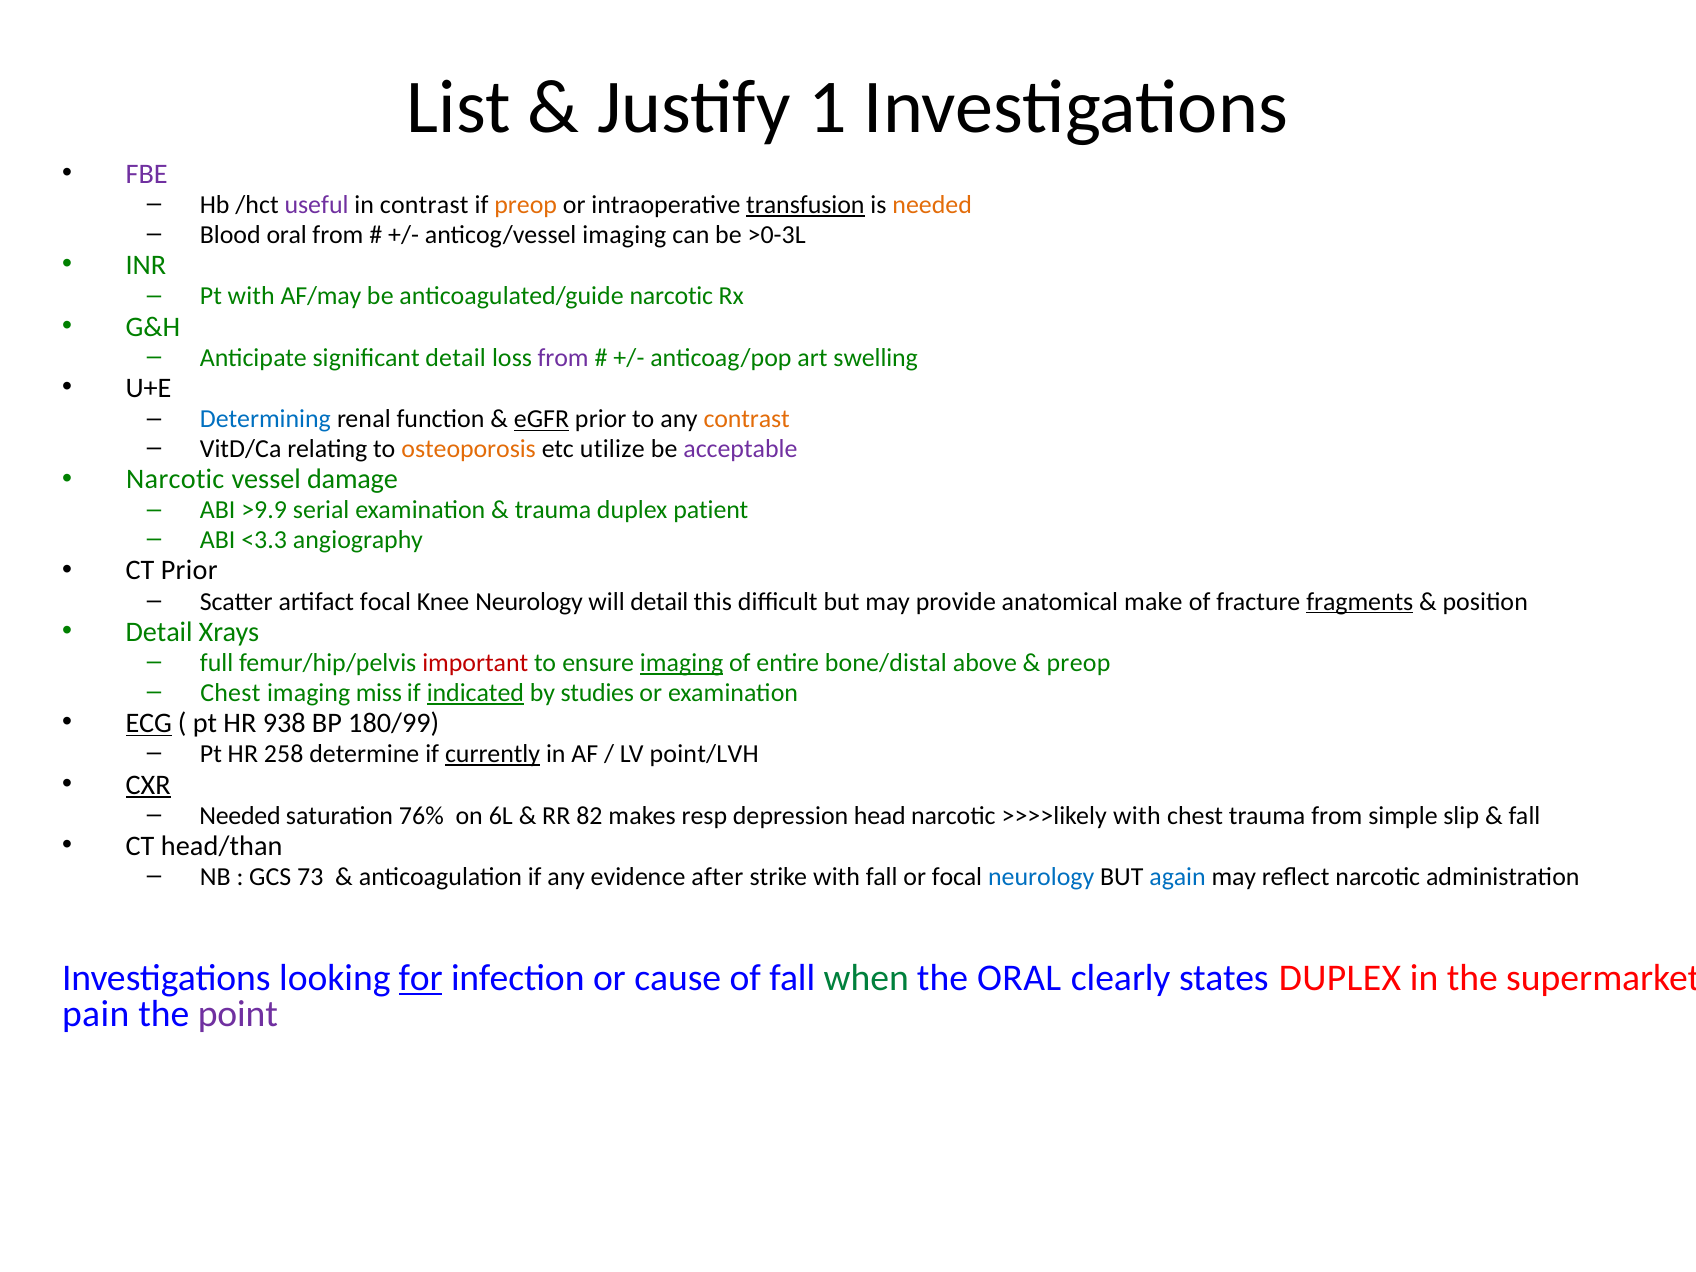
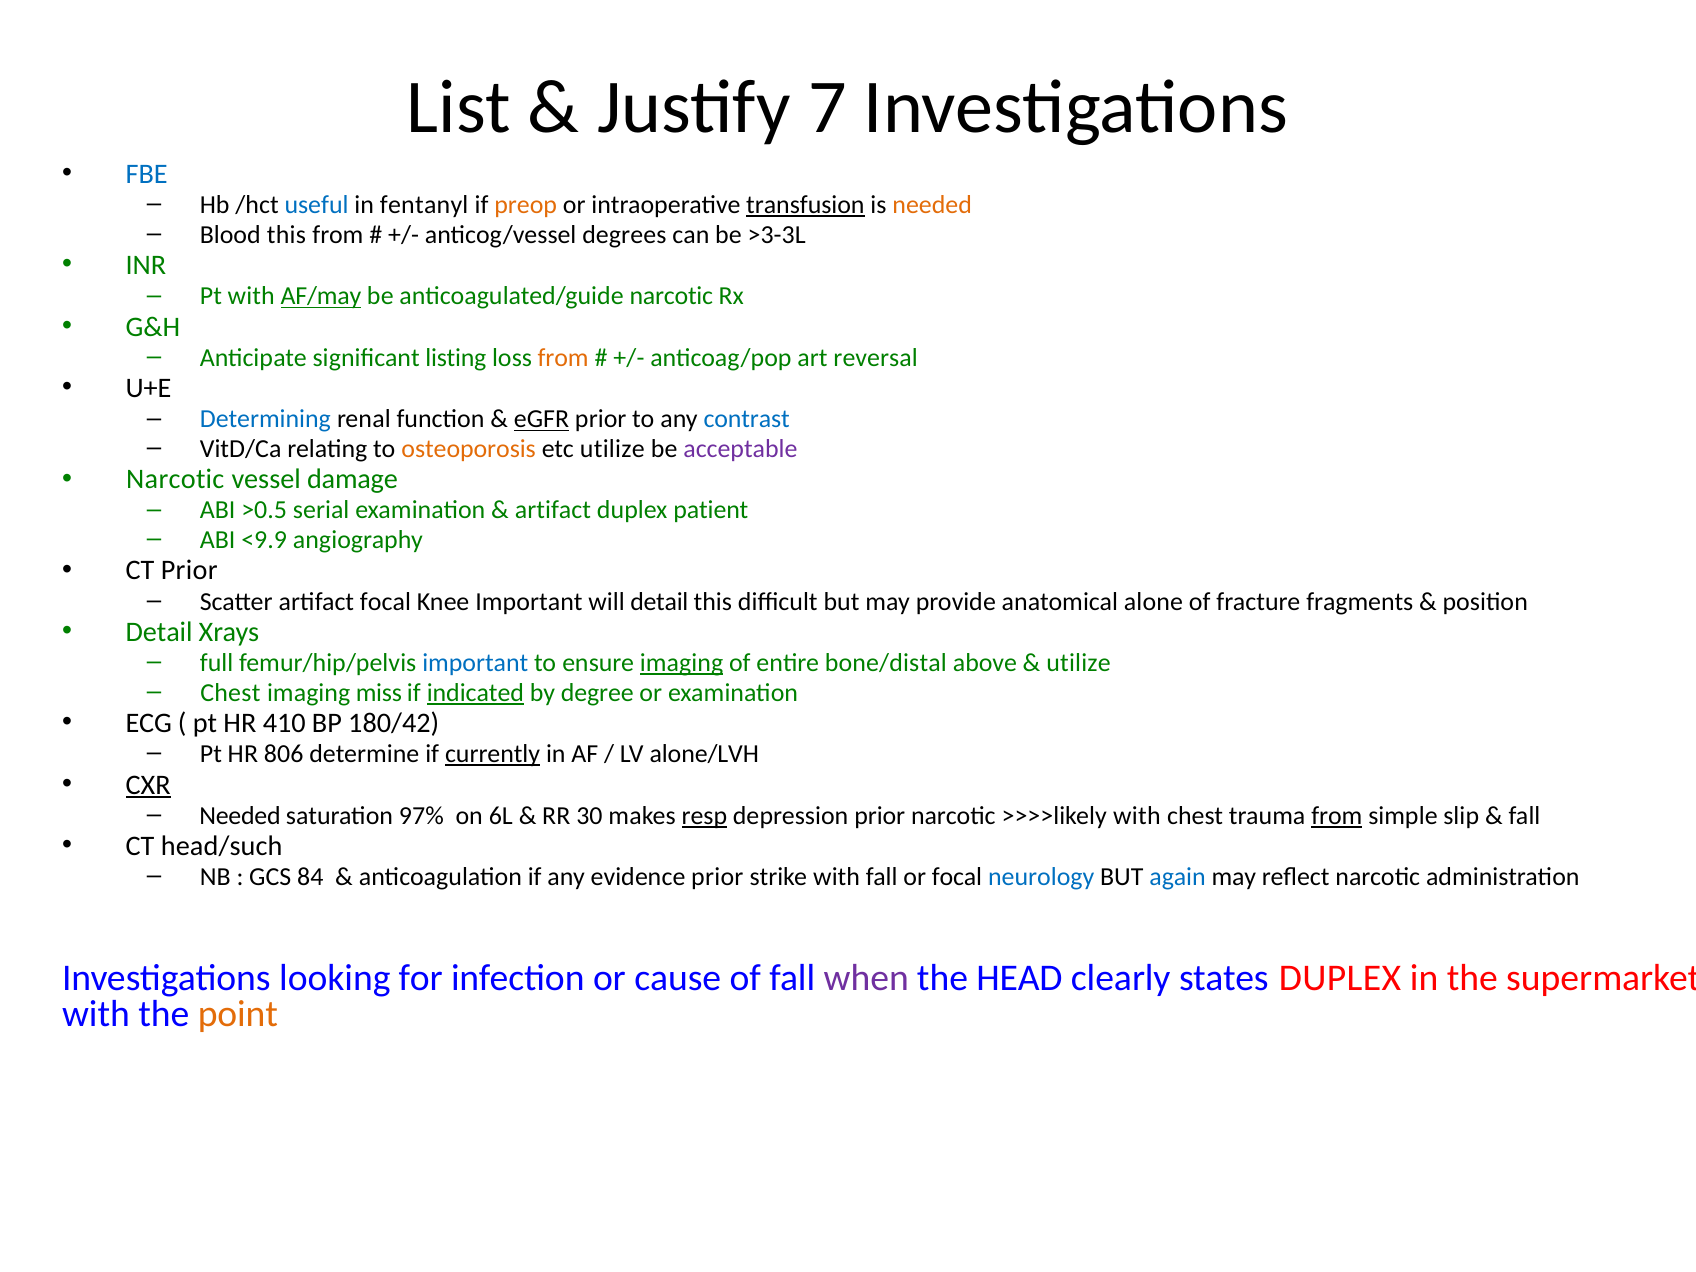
1: 1 -> 7
FBE colour: purple -> blue
useful colour: purple -> blue
in contrast: contrast -> fentanyl
Blood oral: oral -> this
anticog/vessel imaging: imaging -> degrees
>0-3L: >0-3L -> >3-3L
AF/may underline: none -> present
significant detail: detail -> listing
from at (563, 358) colour: purple -> orange
swelling: swelling -> reversal
contrast at (747, 419) colour: orange -> blue
>9.9: >9.9 -> >0.5
trauma at (553, 510): trauma -> artifact
<3.3: <3.3 -> <9.9
Knee Neurology: Neurology -> Important
make: make -> alone
fragments underline: present -> none
important at (475, 663) colour: red -> blue
preop at (1079, 663): preop -> utilize
studies: studies -> degree
ECG underline: present -> none
938: 938 -> 410
180/99: 180/99 -> 180/42
258: 258 -> 806
point/LVH: point/LVH -> alone/LVH
76%: 76% -> 97%
82: 82 -> 30
resp underline: none -> present
depression head: head -> prior
from at (1337, 816) underline: none -> present
head/than: head/than -> head/such
73: 73 -> 84
evidence after: after -> prior
for underline: present -> none
when colour: green -> purple
the ORAL: ORAL -> HEAD
pain at (96, 1014): pain -> with
point colour: purple -> orange
